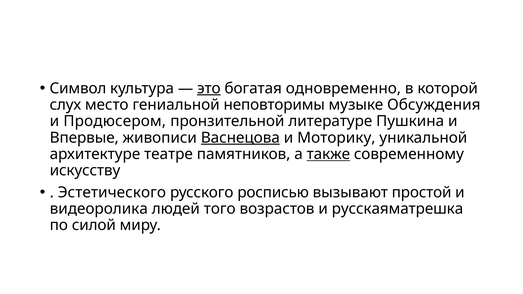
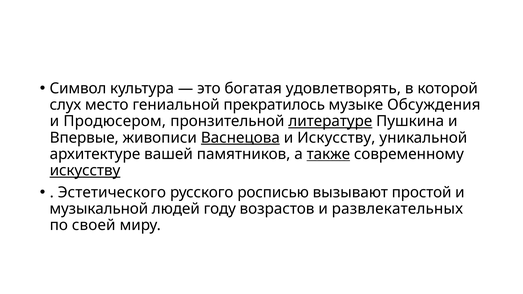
это underline: present -> none
одновременно: одновременно -> удовлетворять
неповторимы: неповторимы -> прекратилось
литературе underline: none -> present
и Моторику: Моторику -> Искусству
театре: театре -> вашей
искусству at (85, 171) underline: none -> present
видеоролика: видеоролика -> музыкальной
того: того -> году
русскаяматрешка: русскаяматрешка -> развлекательных
силой: силой -> своей
